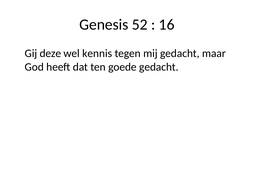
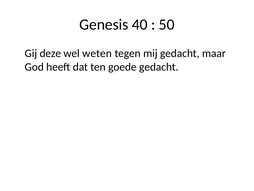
52: 52 -> 40
16: 16 -> 50
kennis: kennis -> weten
